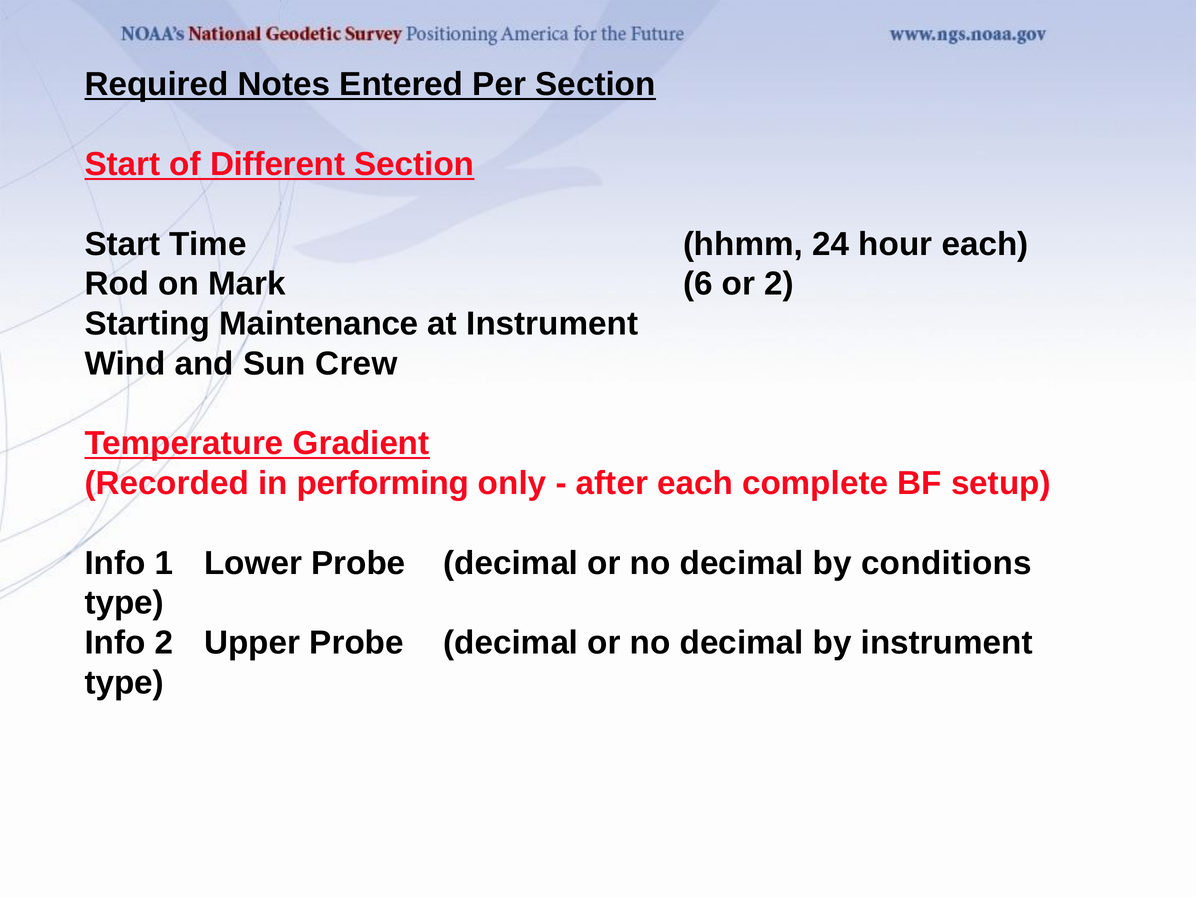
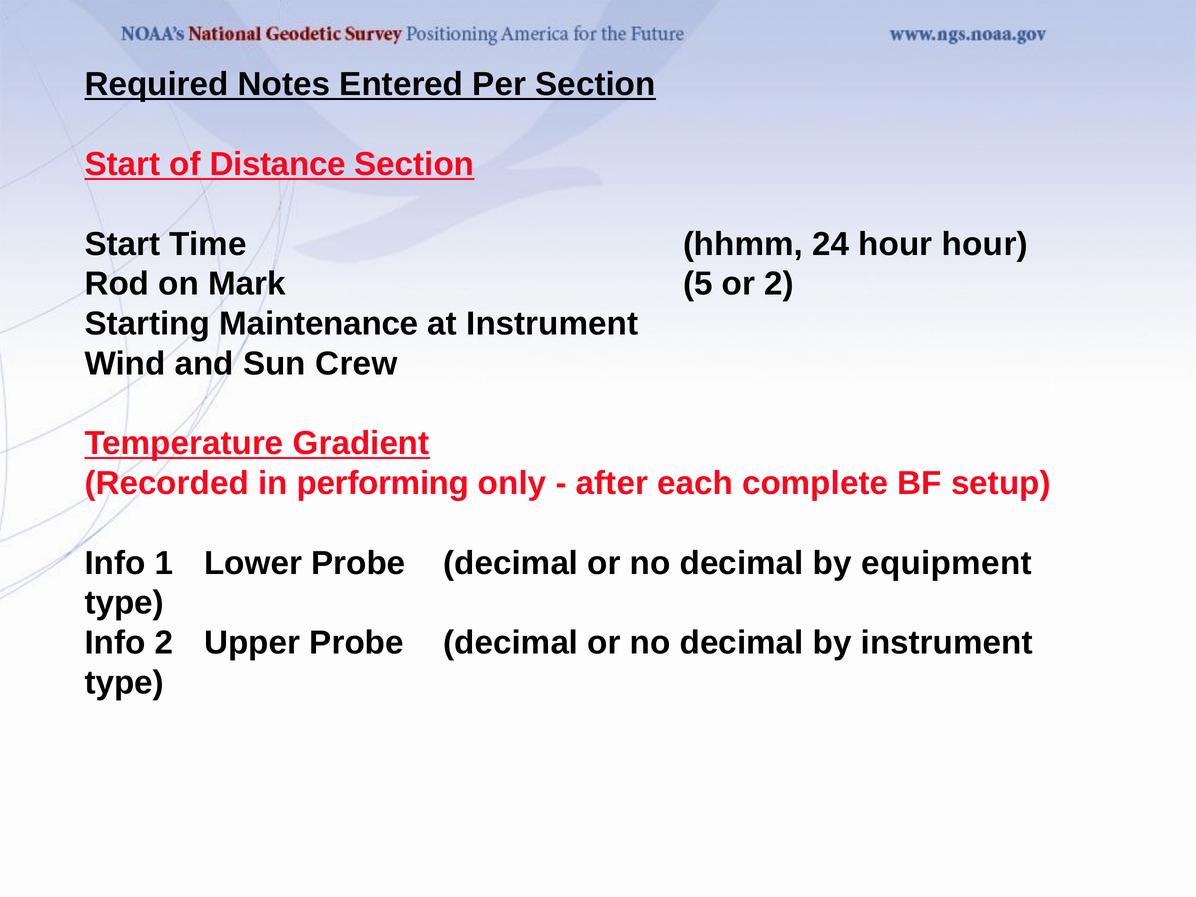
Different: Different -> Distance
hour each: each -> hour
6: 6 -> 5
conditions: conditions -> equipment
